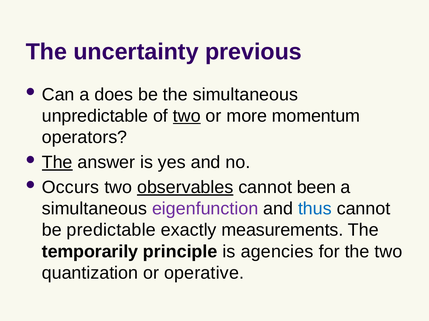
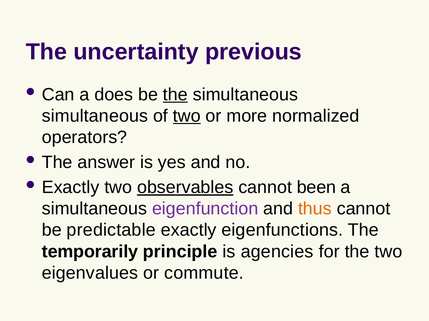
the at (175, 95) underline: none -> present
unpredictable at (95, 116): unpredictable -> simultaneous
momentum: momentum -> normalized
The at (57, 163) underline: present -> none
Occurs at (71, 188): Occurs -> Exactly
thus colour: blue -> orange
measurements: measurements -> eigenfunctions
quantization: quantization -> eigenvalues
operative: operative -> commute
